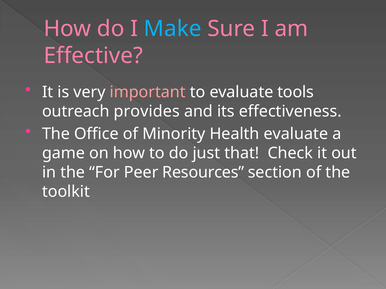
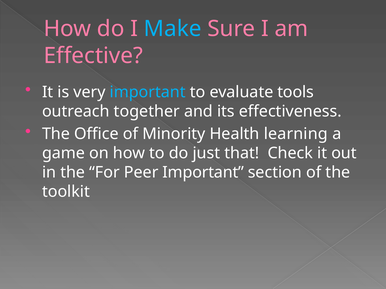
important at (148, 92) colour: pink -> light blue
provides: provides -> together
Health evaluate: evaluate -> learning
Peer Resources: Resources -> Important
